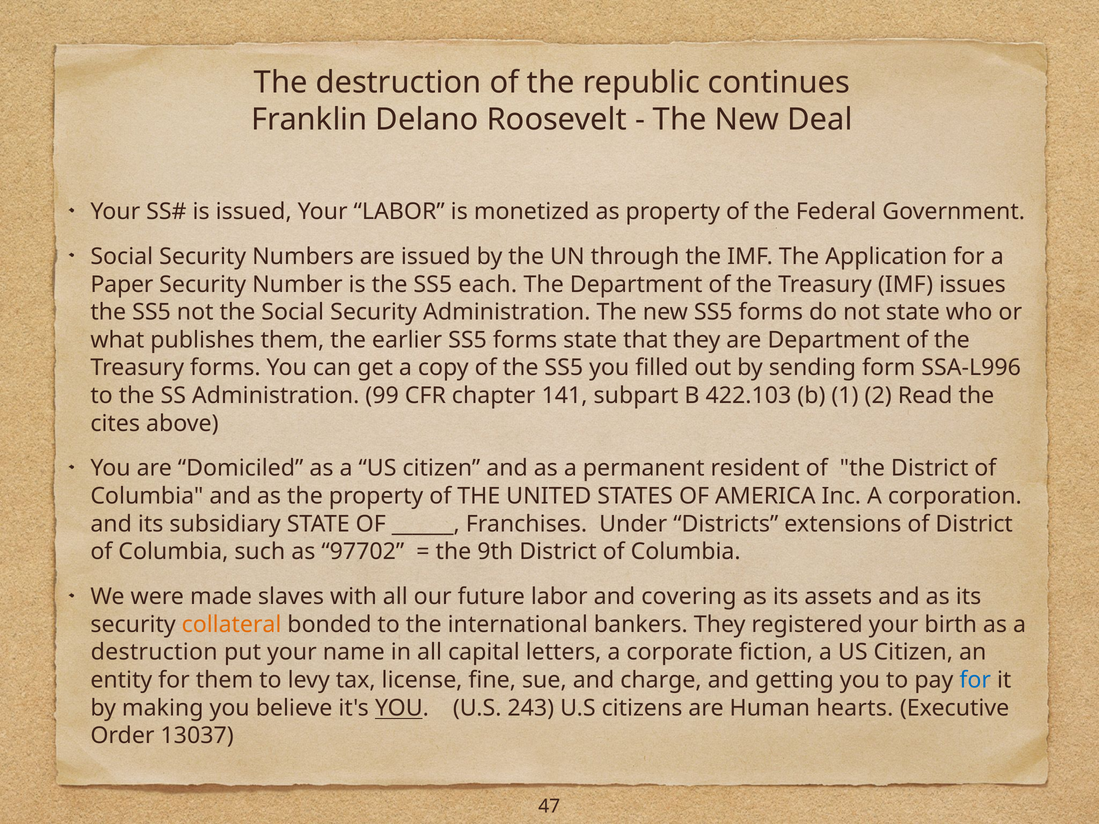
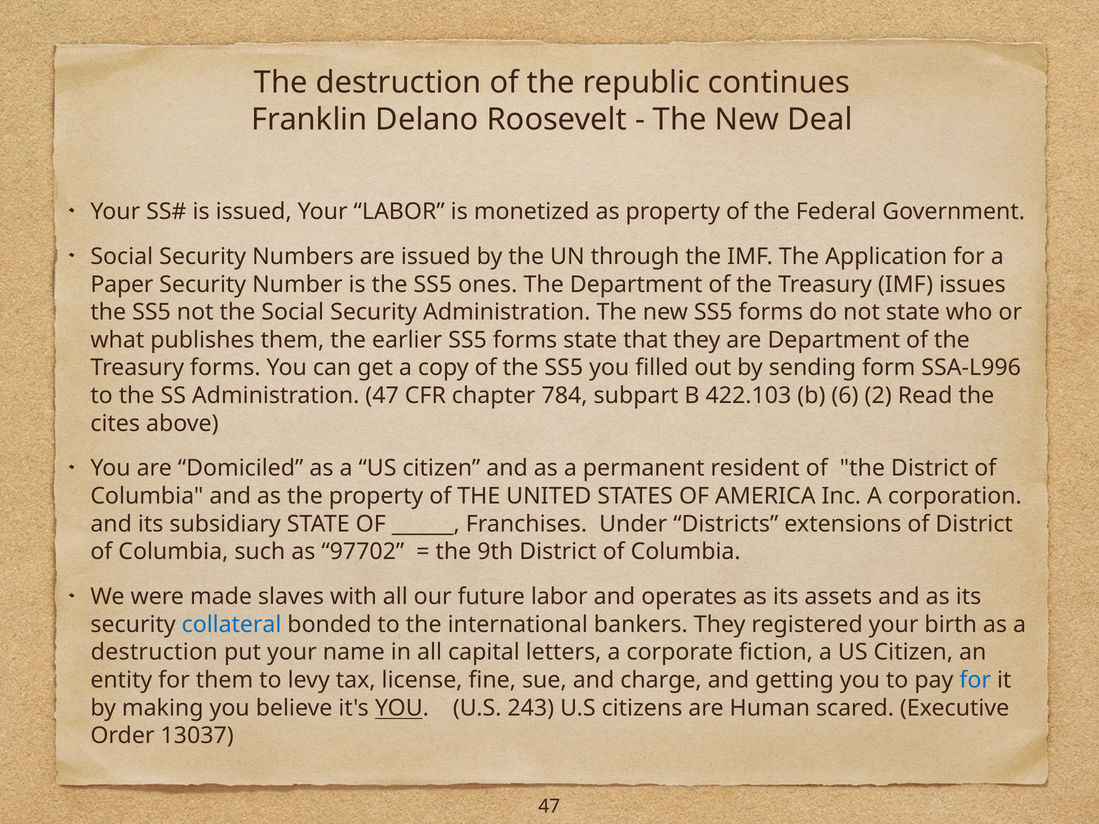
each: each -> ones
Administration 99: 99 -> 47
141: 141 -> 784
1: 1 -> 6
covering: covering -> operates
collateral colour: orange -> blue
hearts: hearts -> scared
